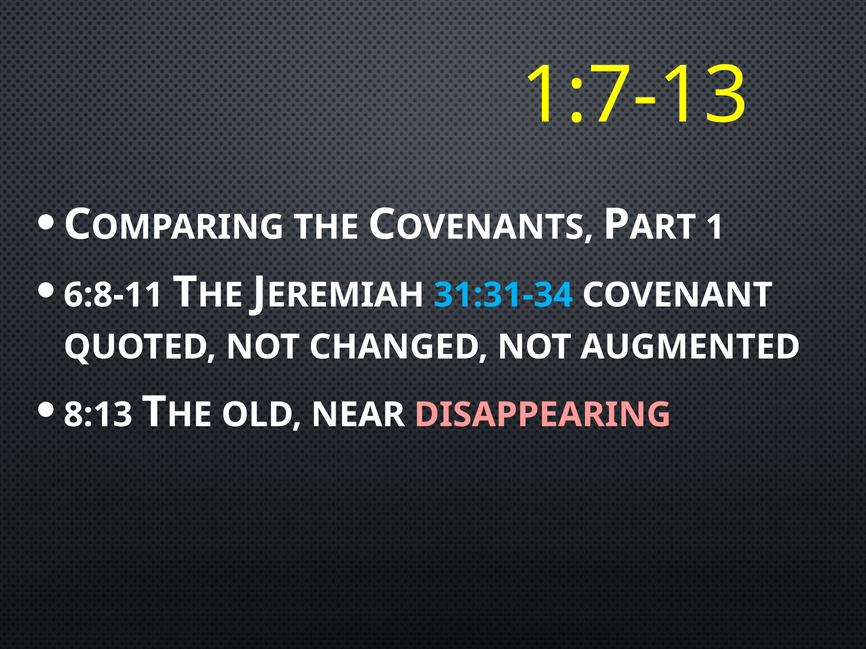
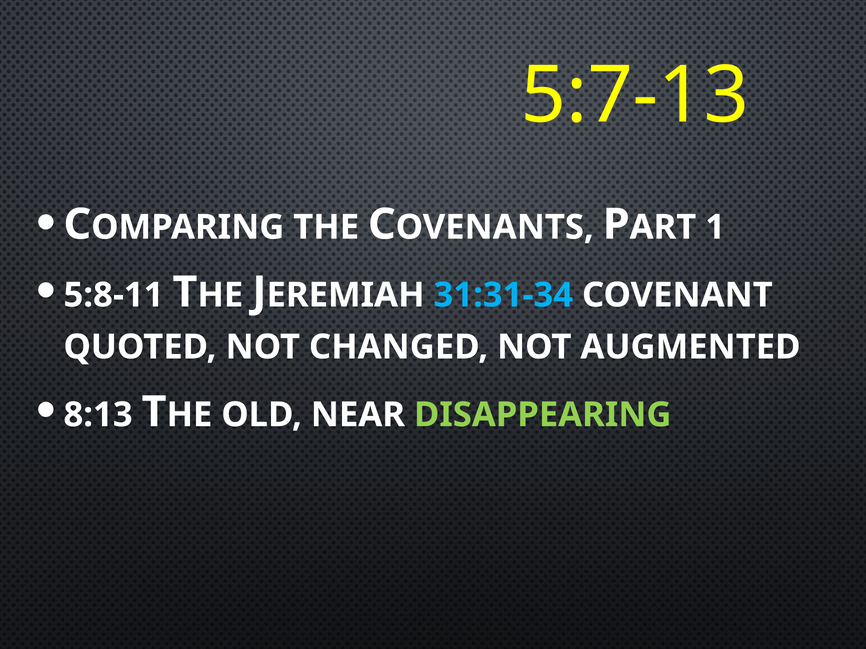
1:7-13: 1:7-13 -> 5:7-13
6:8-11: 6:8-11 -> 5:8-11
DISAPPEARING colour: pink -> light green
